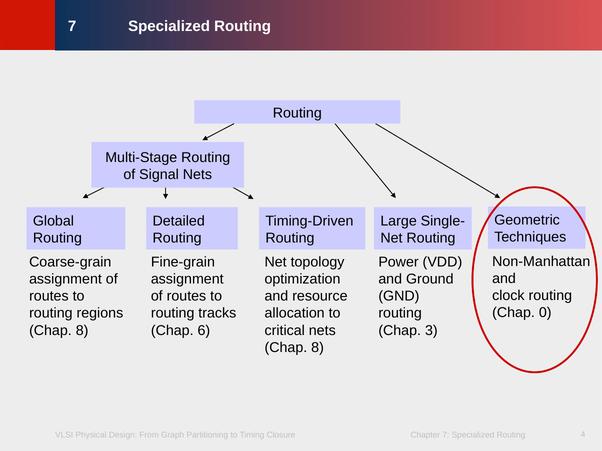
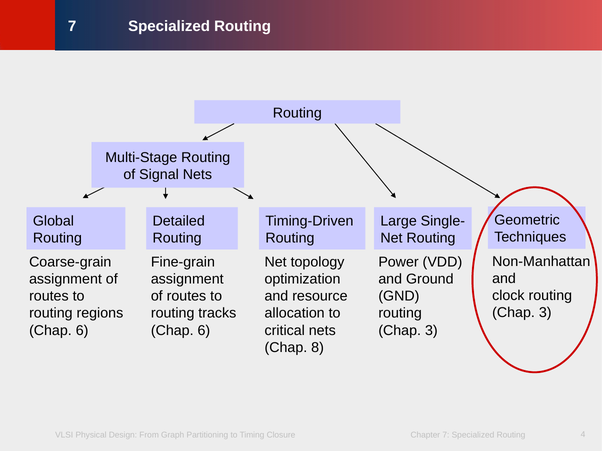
0 at (545, 313): 0 -> 3
8 at (82, 331): 8 -> 6
